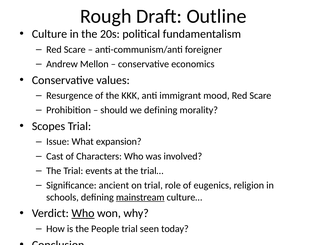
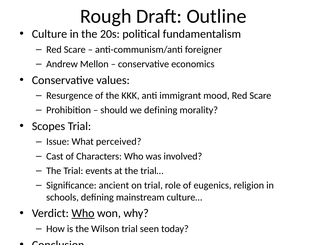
expansion: expansion -> perceived
mainstream underline: present -> none
People: People -> Wilson
